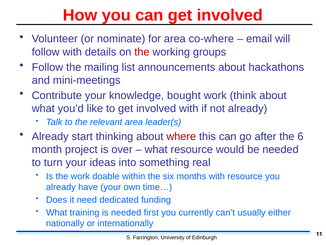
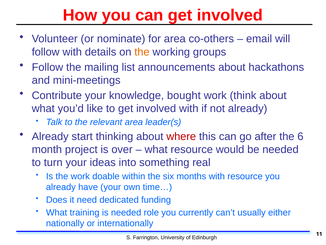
co-where: co-where -> co-others
the at (142, 52) colour: red -> orange
first: first -> role
